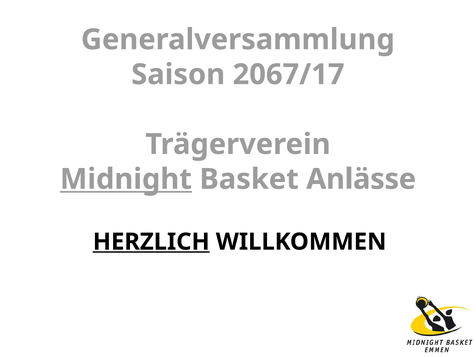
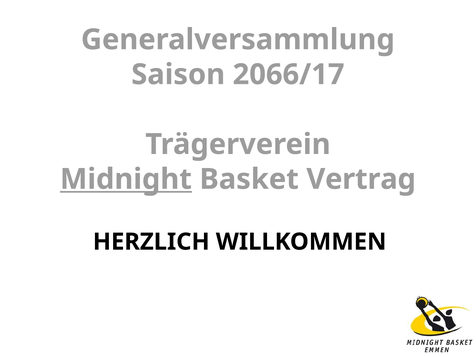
2067/17: 2067/17 -> 2066/17
Anlässe: Anlässe -> Vertrag
HERZLICH underline: present -> none
